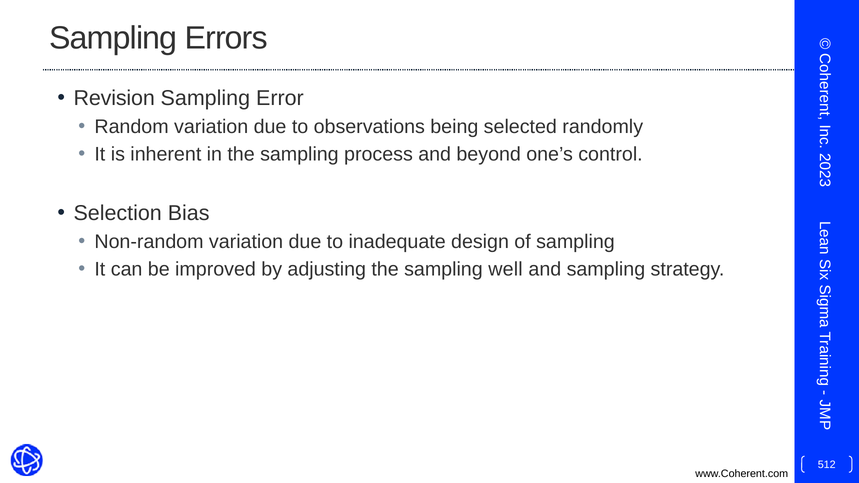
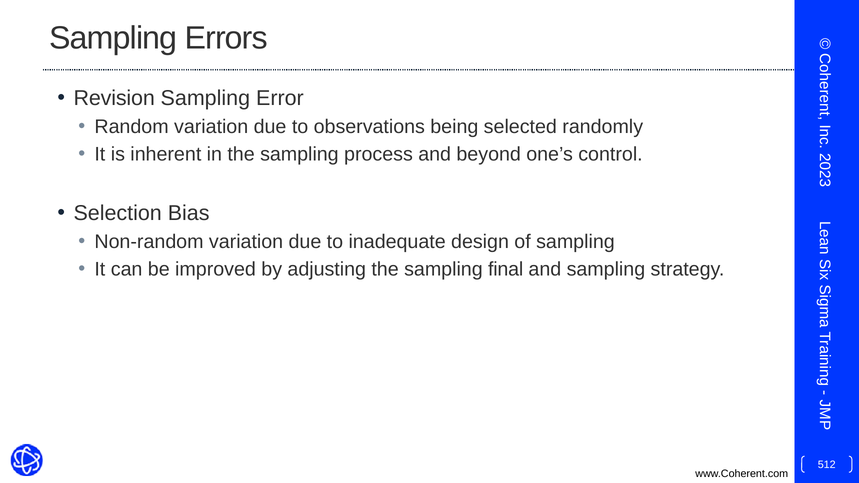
well: well -> final
